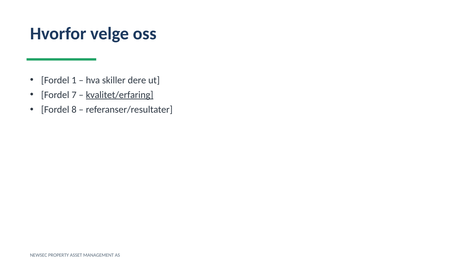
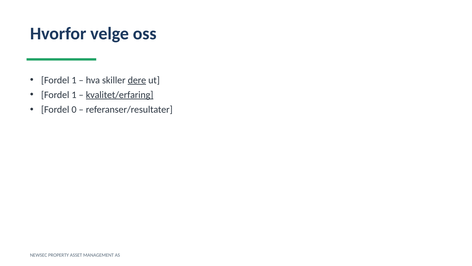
dere underline: none -> present
7 at (74, 95): 7 -> 1
8: 8 -> 0
